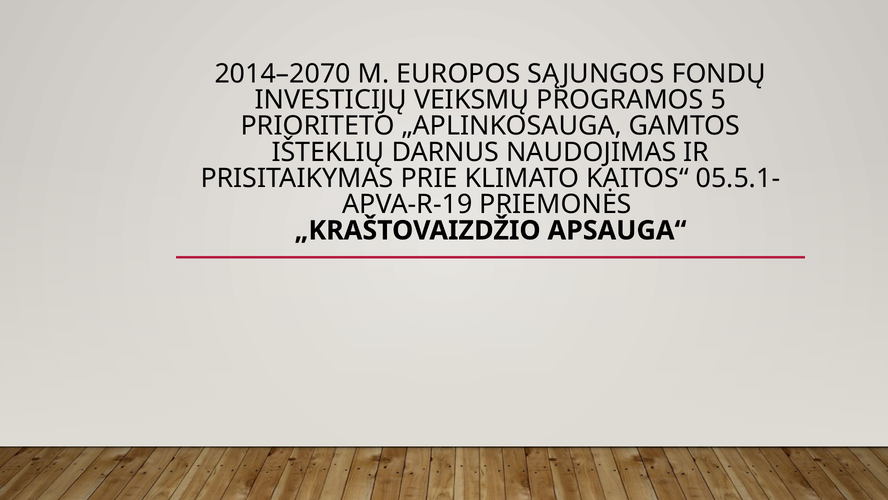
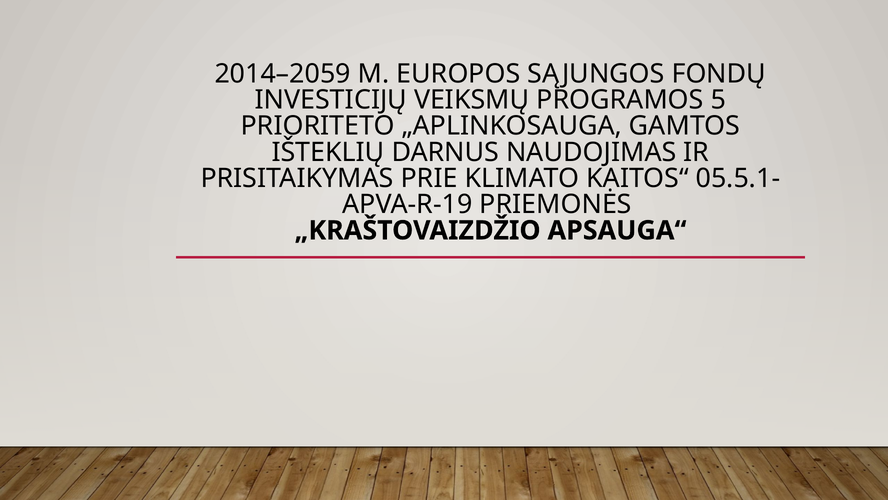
2014–2070: 2014–2070 -> 2014–2059
